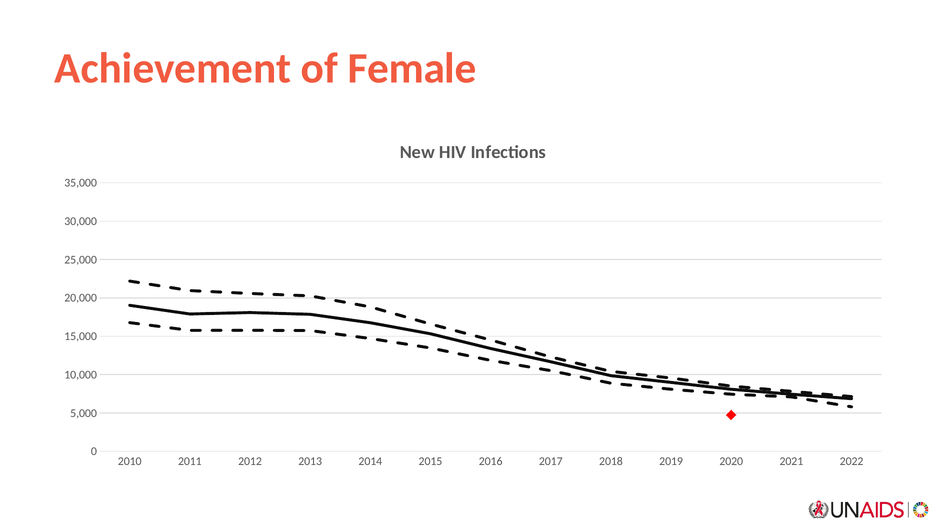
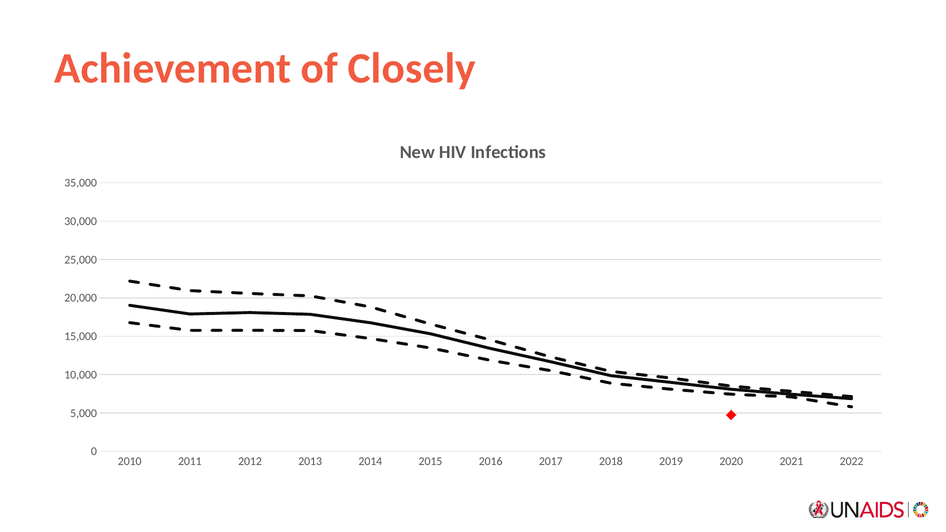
Female: Female -> Closely
